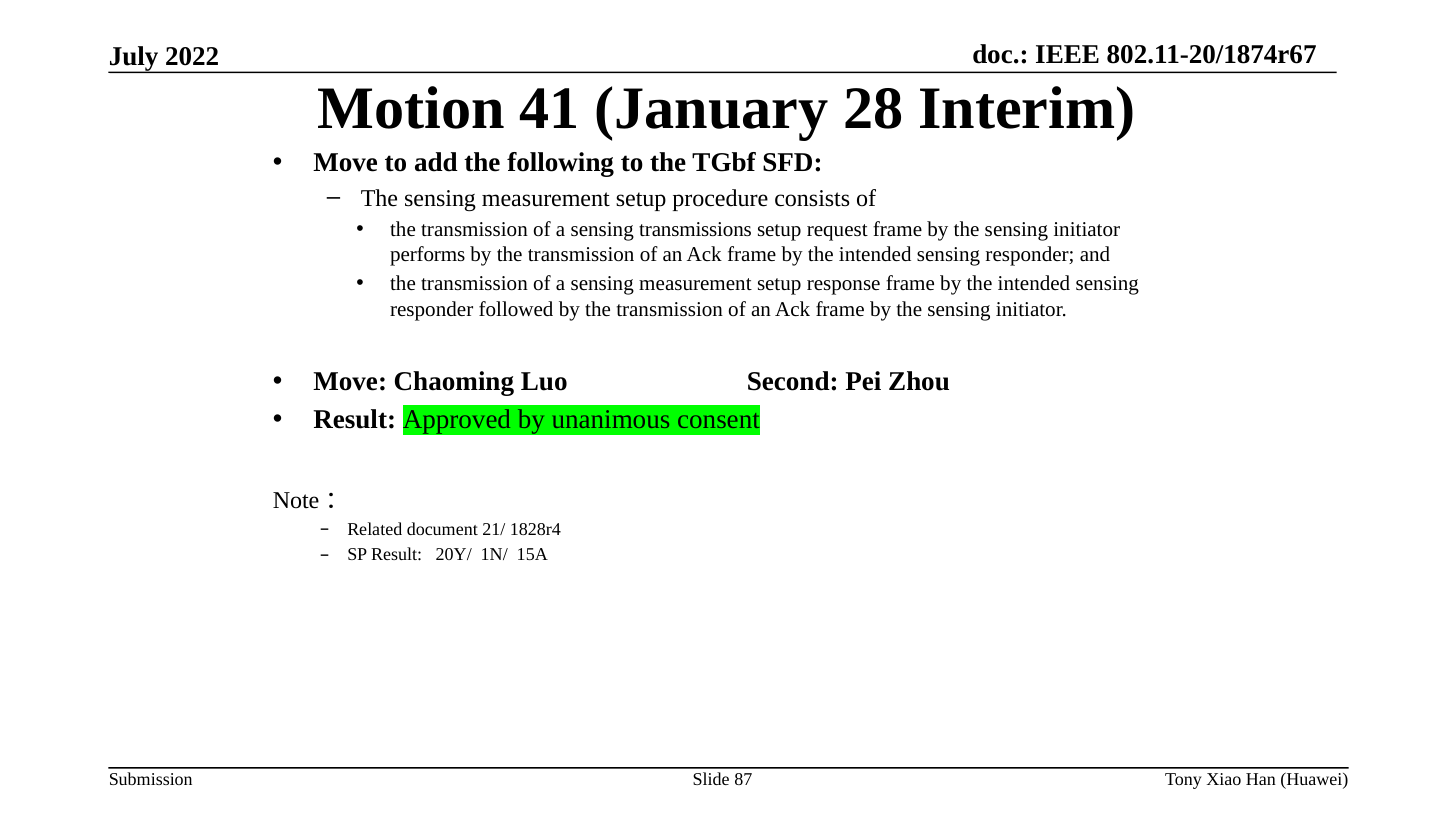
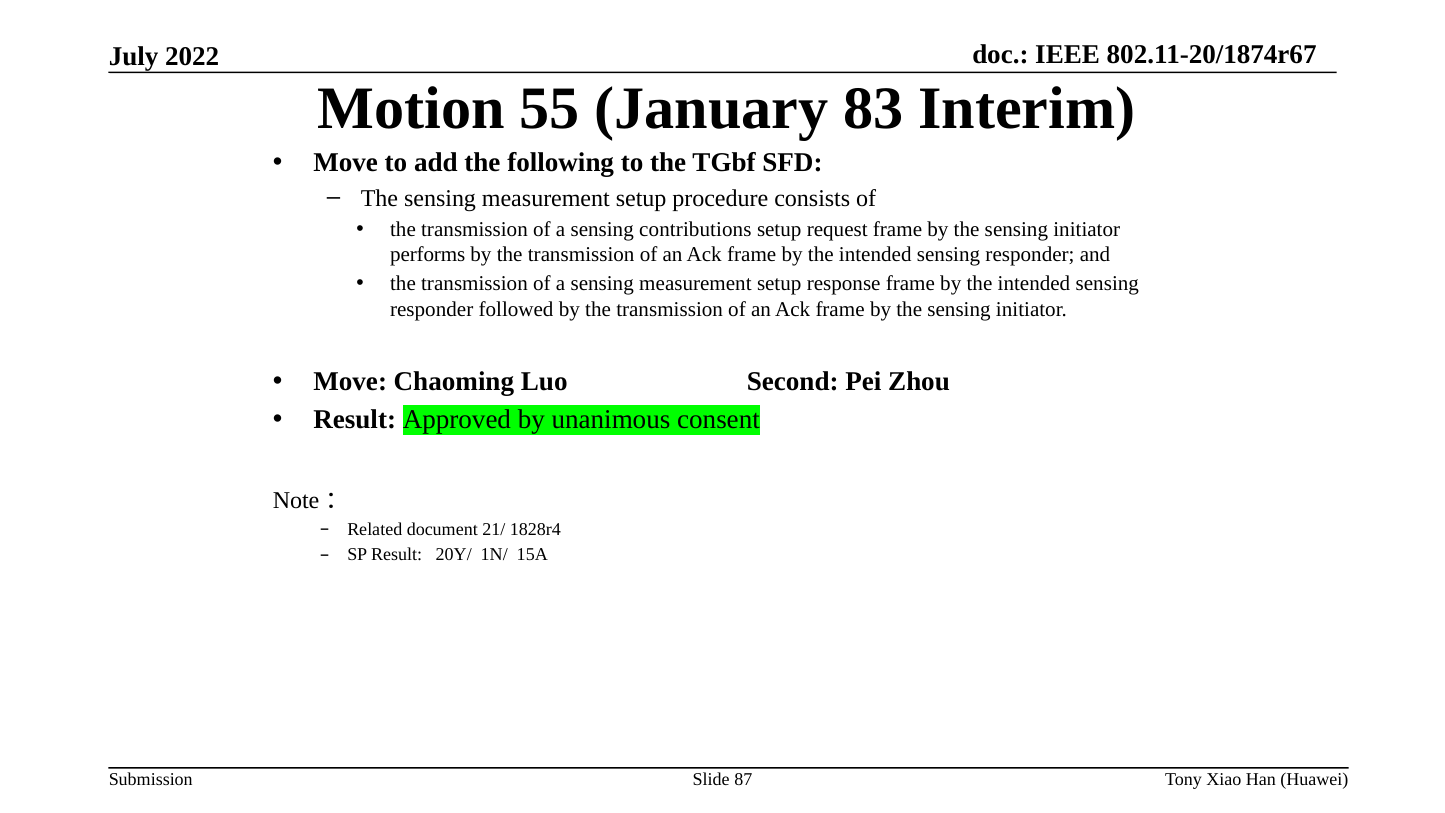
41: 41 -> 55
28: 28 -> 83
transmissions: transmissions -> contributions
